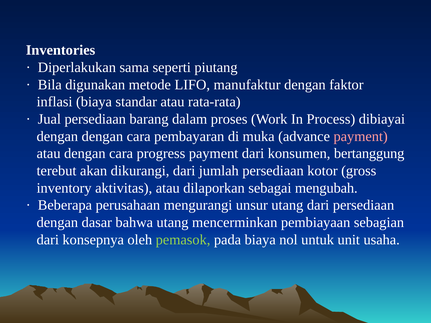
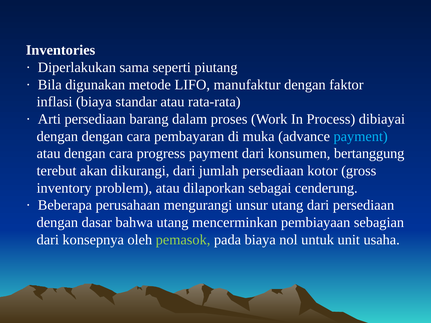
Jual: Jual -> Arti
payment at (361, 136) colour: pink -> light blue
aktivitas: aktivitas -> problem
mengubah: mengubah -> cenderung
